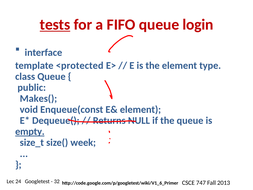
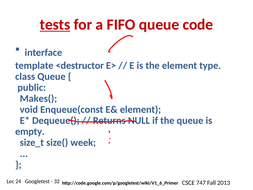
login: login -> code
<protected: <protected -> <destructor
empty underline: present -> none
